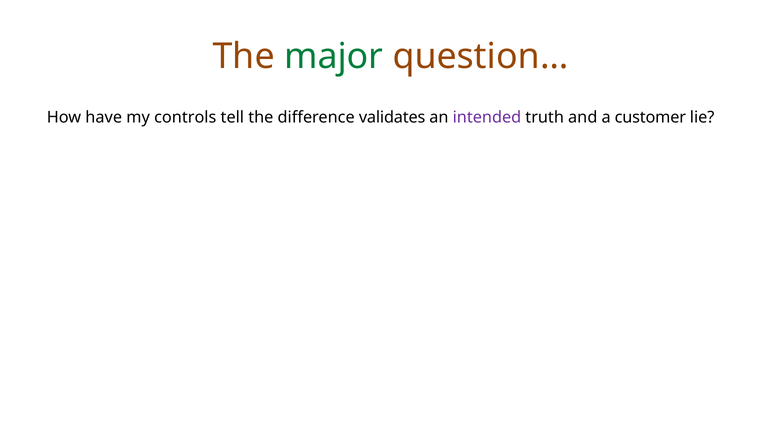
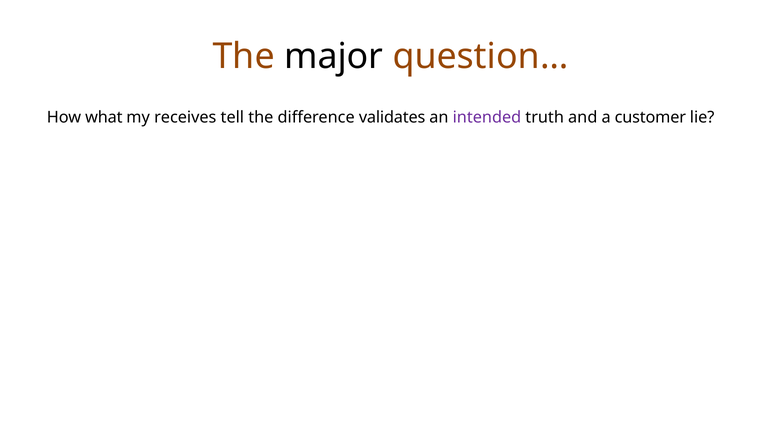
major colour: green -> black
have: have -> what
controls: controls -> receives
